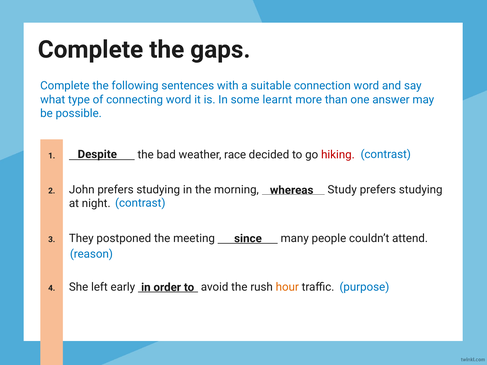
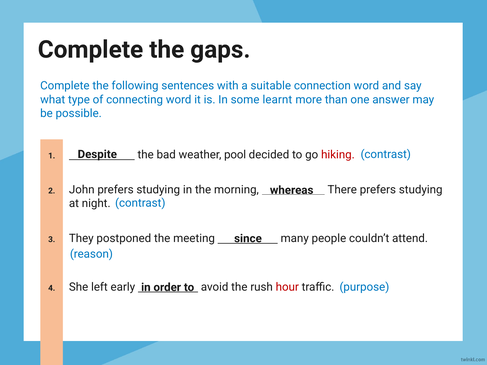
race: race -> pool
Study: Study -> There
hour colour: orange -> red
